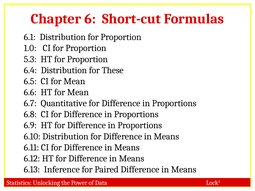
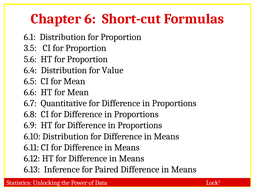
1.0: 1.0 -> 3.5
5.3: 5.3 -> 5.6
These: These -> Value
